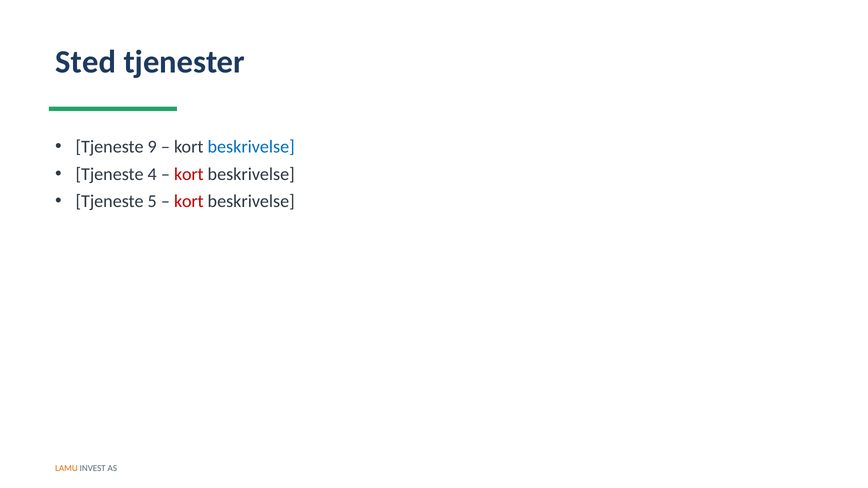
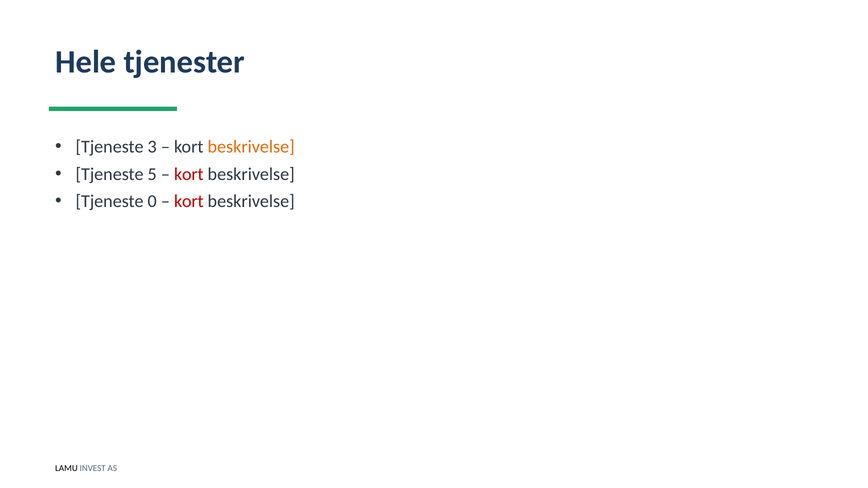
Sted: Sted -> Hele
9: 9 -> 3
beskrivelse at (251, 147) colour: blue -> orange
4: 4 -> 5
5: 5 -> 0
LAMU colour: orange -> black
